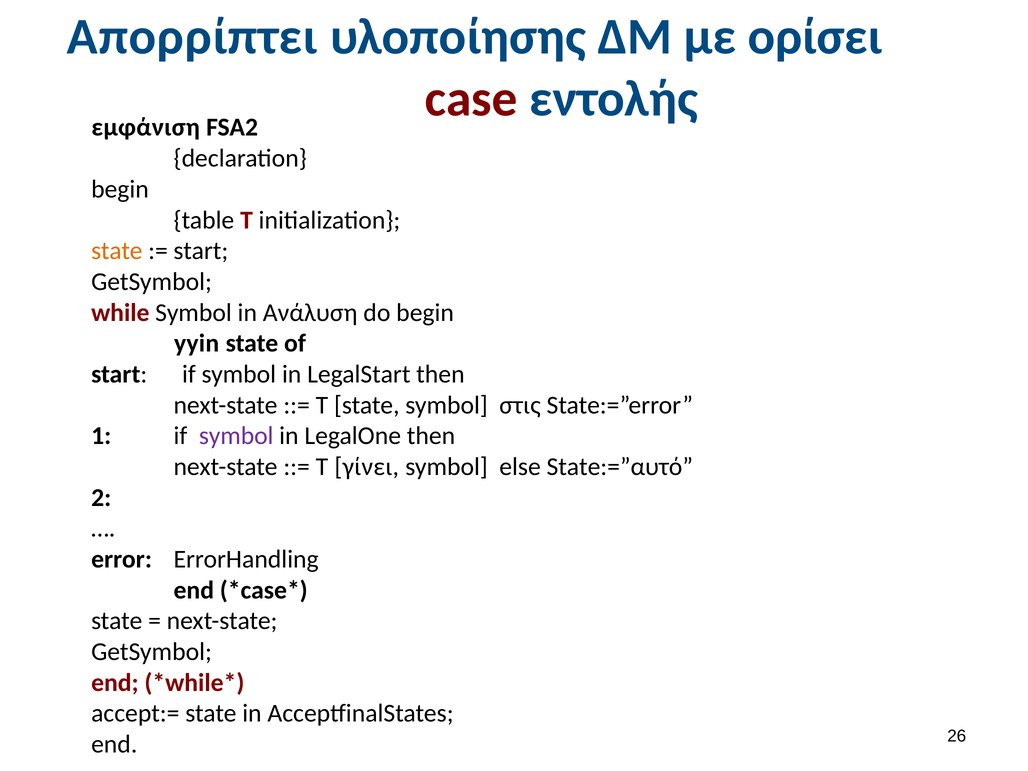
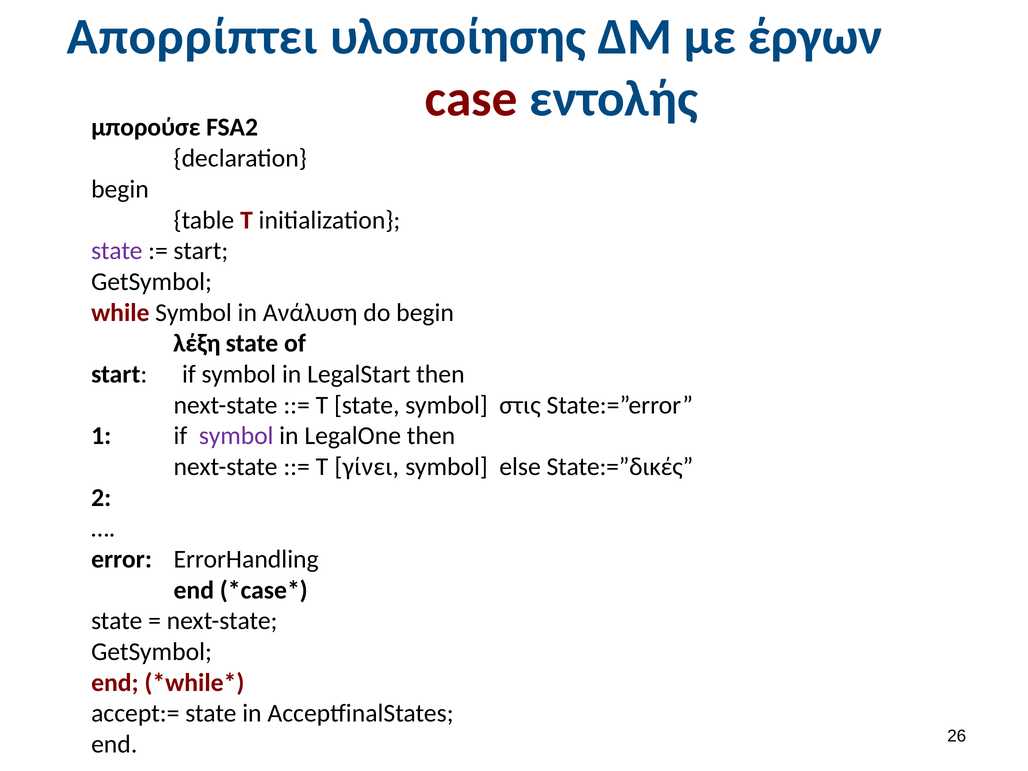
ορίσει: ορίσει -> έργων
εμφάνιση: εμφάνιση -> μπορούσε
state at (117, 251) colour: orange -> purple
yyin: yyin -> λέξη
State:=”αυτό: State:=”αυτό -> State:=”δικές
